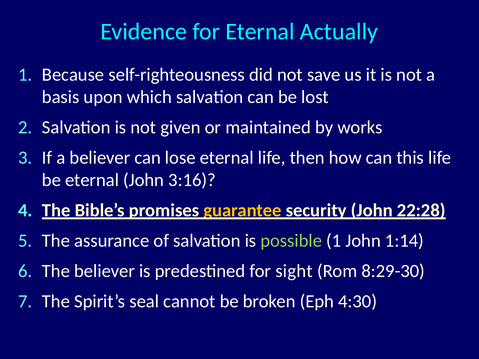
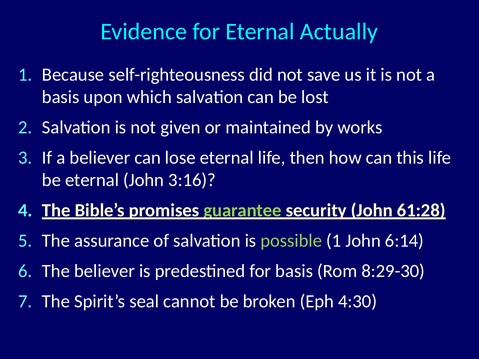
guarantee colour: yellow -> light green
22:28: 22:28 -> 61:28
1:14: 1:14 -> 6:14
for sight: sight -> basis
